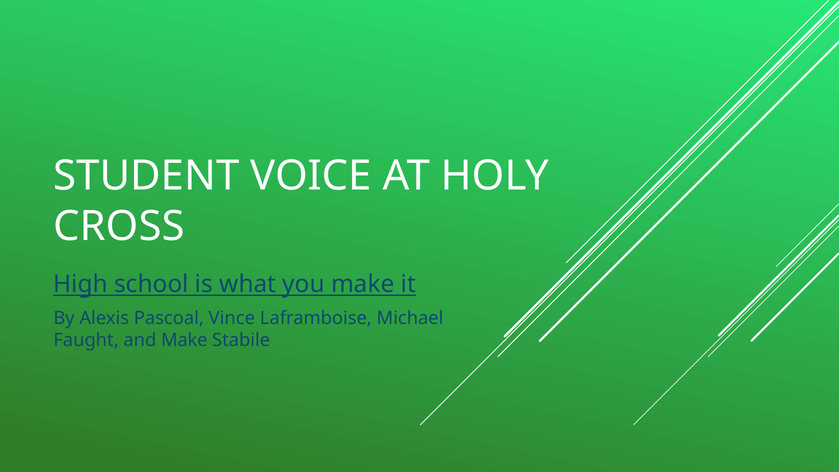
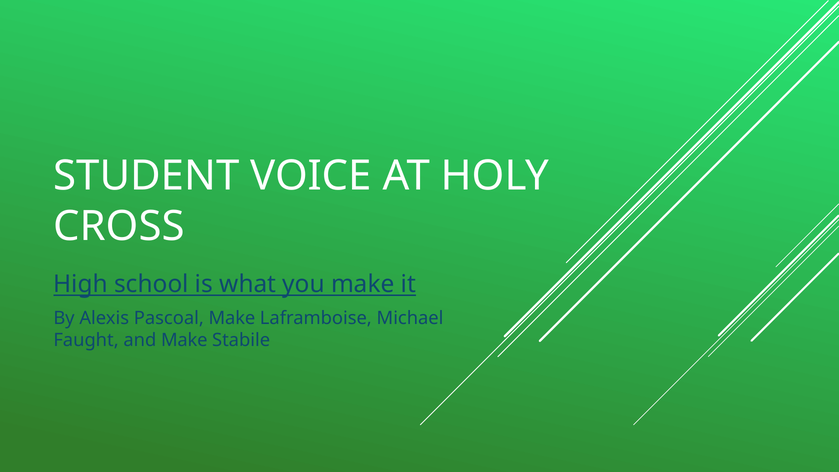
Pascoal Vince: Vince -> Make
